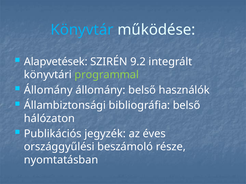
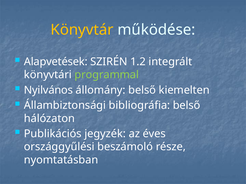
Könyvtár colour: light blue -> yellow
9.2: 9.2 -> 1.2
Állomány at (48, 90): Állomány -> Nyilvános
használók: használók -> kiemelten
